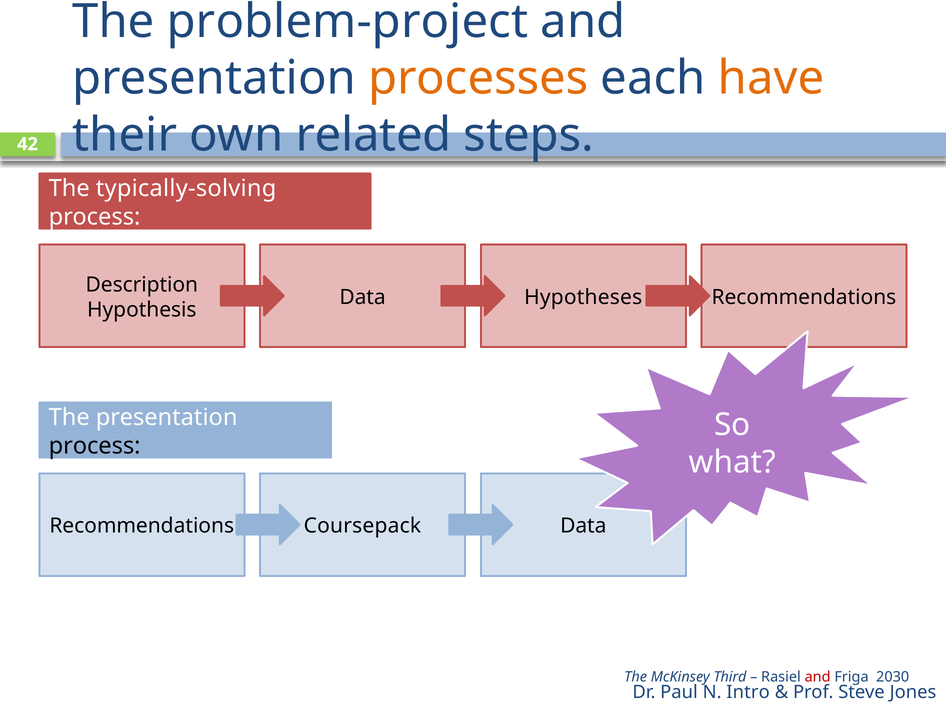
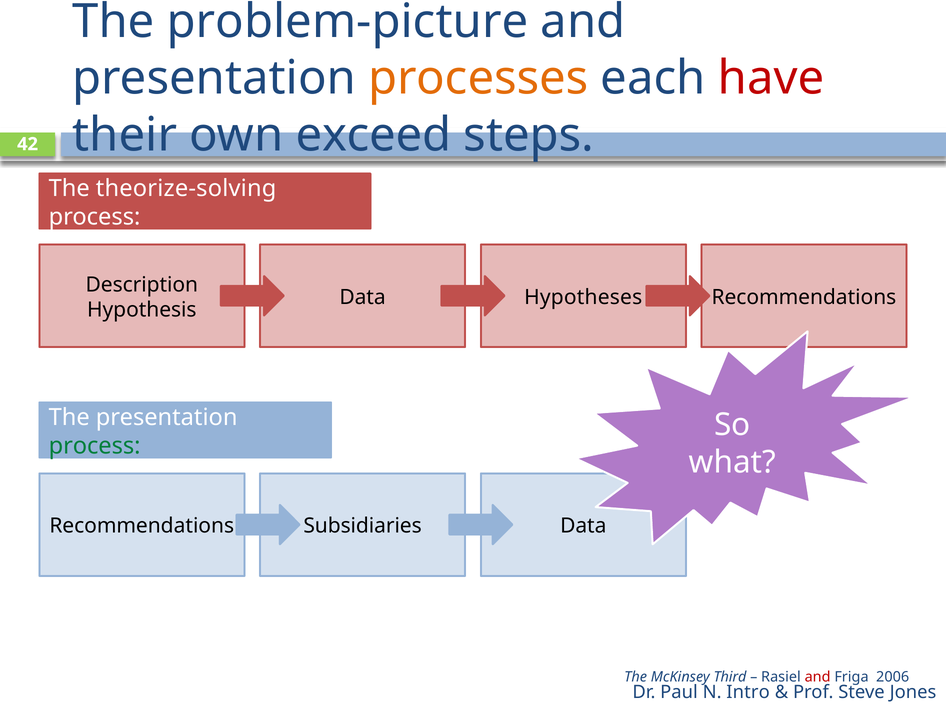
problem-project: problem-project -> problem-picture
have colour: orange -> red
related: related -> exceed
typically-solving: typically-solving -> theorize-solving
process at (95, 445) colour: black -> green
Coursepack: Coursepack -> Subsidiaries
2030: 2030 -> 2006
